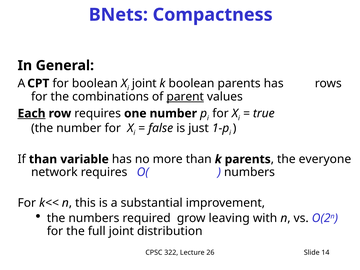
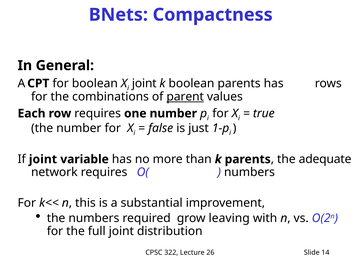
Each underline: present -> none
If than: than -> joint
everyone: everyone -> adequate
